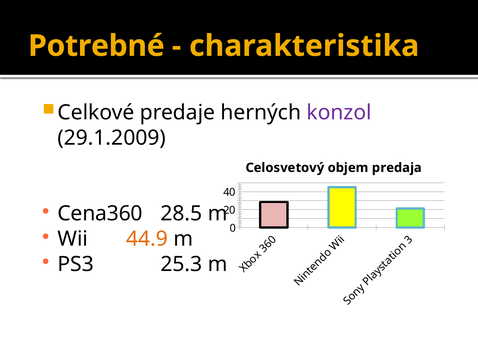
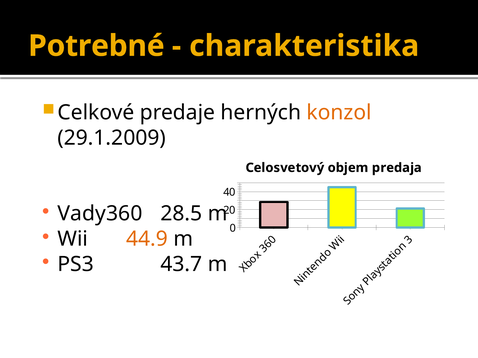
konzol colour: purple -> orange
Cena360: Cena360 -> Vady360
25.3: 25.3 -> 43.7
